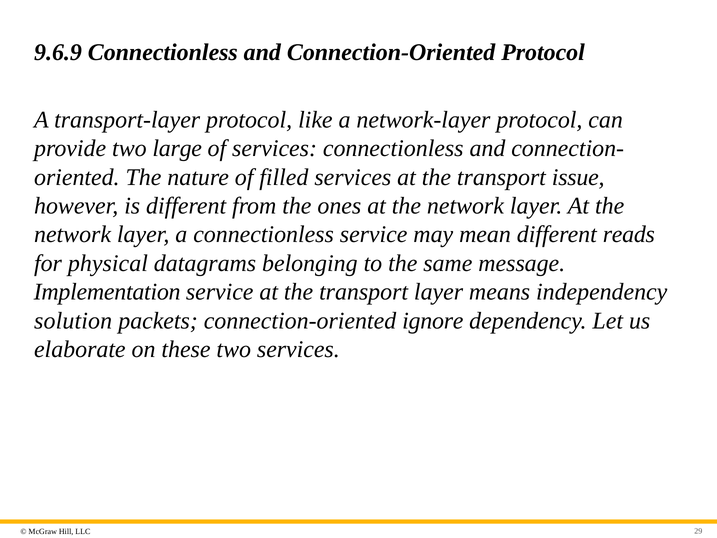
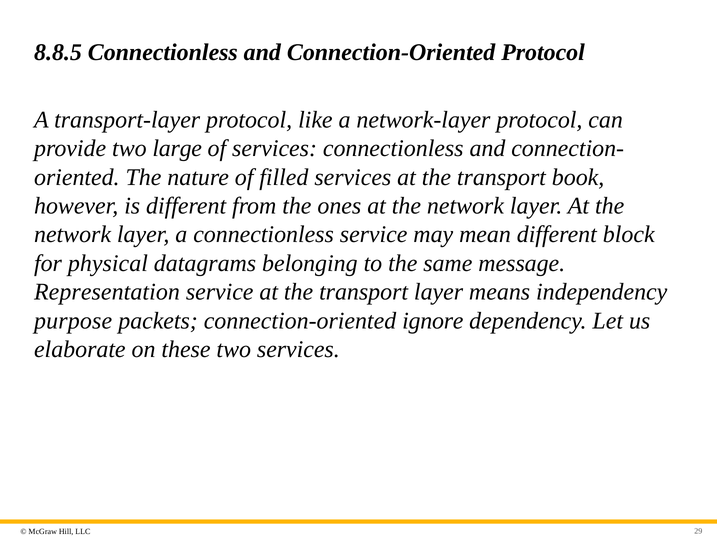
9.6.9: 9.6.9 -> 8.8.5
issue: issue -> book
reads: reads -> block
Implementation: Implementation -> Representation
solution: solution -> purpose
